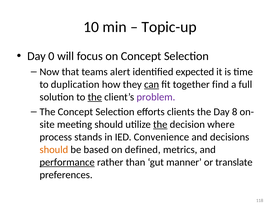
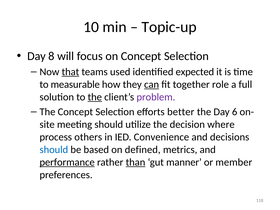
0: 0 -> 8
that underline: none -> present
alert: alert -> used
duplication: duplication -> measurable
find: find -> role
clients: clients -> better
8: 8 -> 6
the at (160, 124) underline: present -> none
stands: stands -> others
should at (54, 150) colour: orange -> blue
than underline: none -> present
translate: translate -> member
